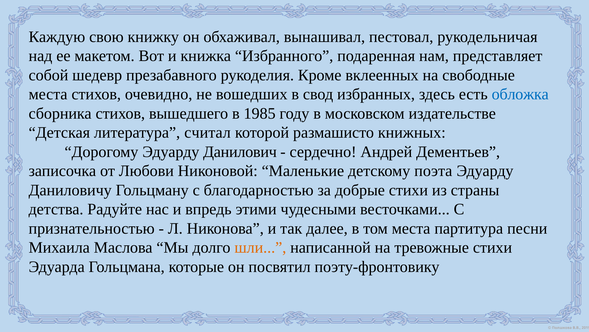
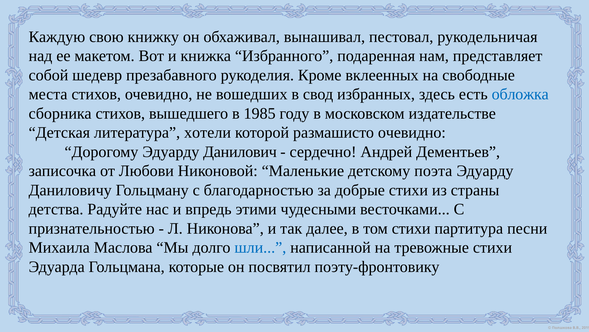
считал: считал -> хотели
размашисто книжных: книжных -> очевидно
том места: места -> стихи
шли colour: orange -> blue
